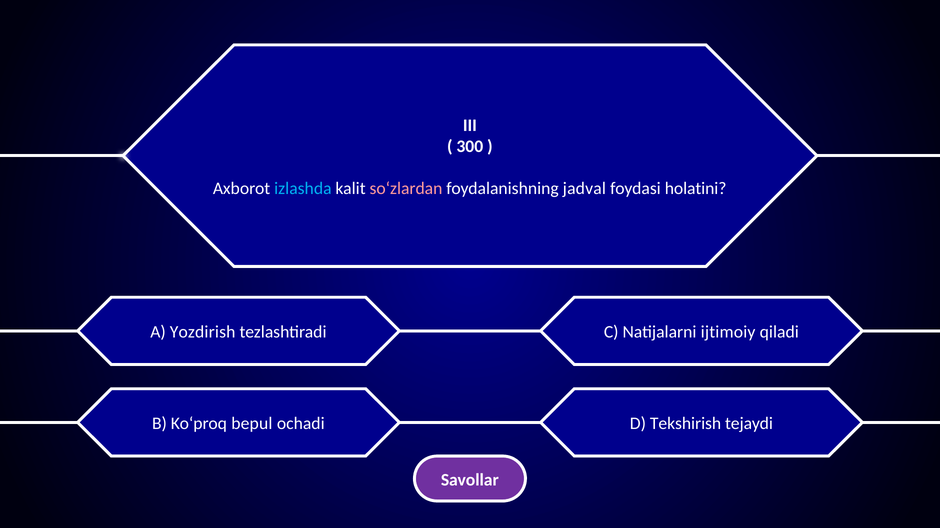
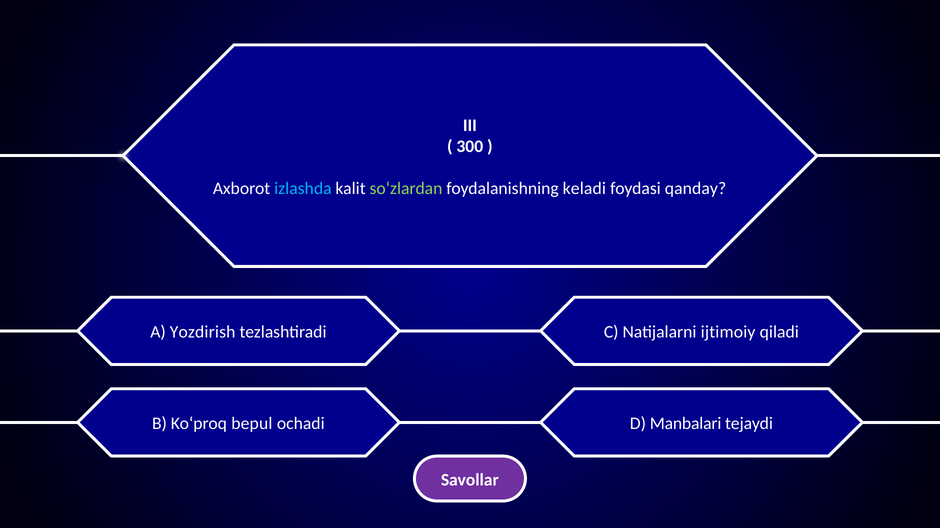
so‘zlardan colour: pink -> light green
jadval: jadval -> keladi
holatini: holatini -> qanday
Tekshirish: Tekshirish -> Manbalari
